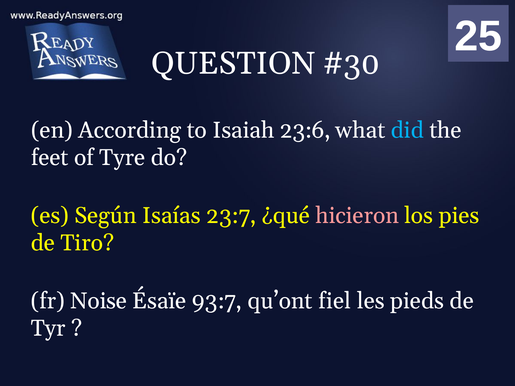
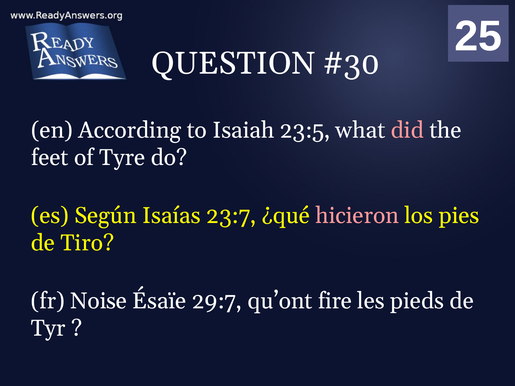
23:6: 23:6 -> 23:5
did colour: light blue -> pink
93:7: 93:7 -> 29:7
fiel: fiel -> fire
